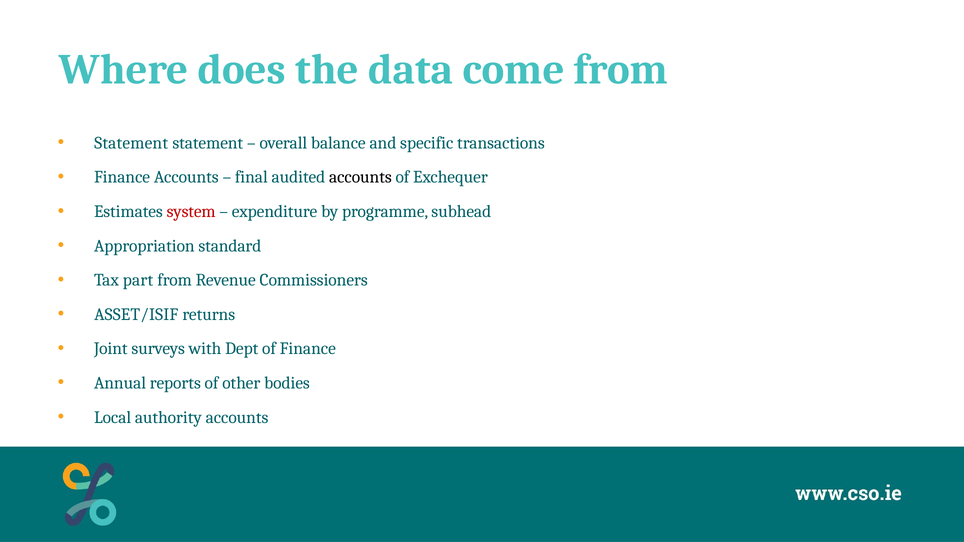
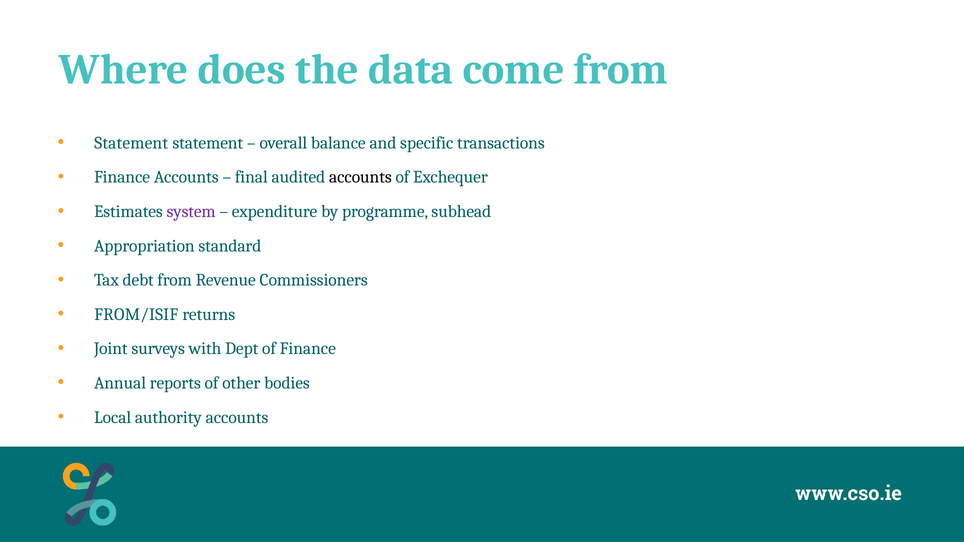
system colour: red -> purple
part: part -> debt
ASSET/ISIF: ASSET/ISIF -> FROM/ISIF
